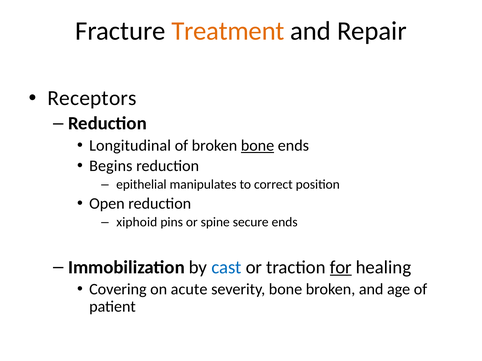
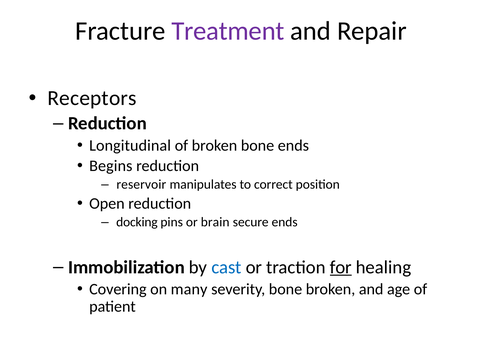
Treatment colour: orange -> purple
bone at (258, 146) underline: present -> none
epithelial: epithelial -> reservoir
xiphoid: xiphoid -> docking
spine: spine -> brain
acute: acute -> many
